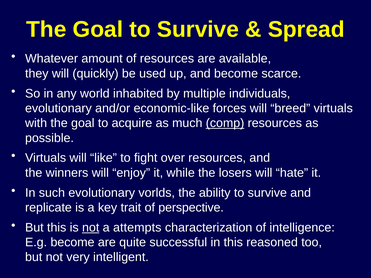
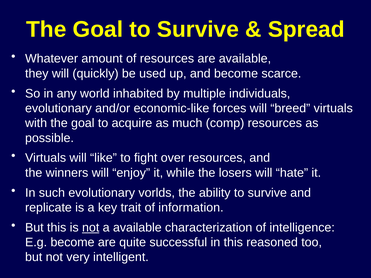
comp underline: present -> none
perspective: perspective -> information
a attempts: attempts -> available
